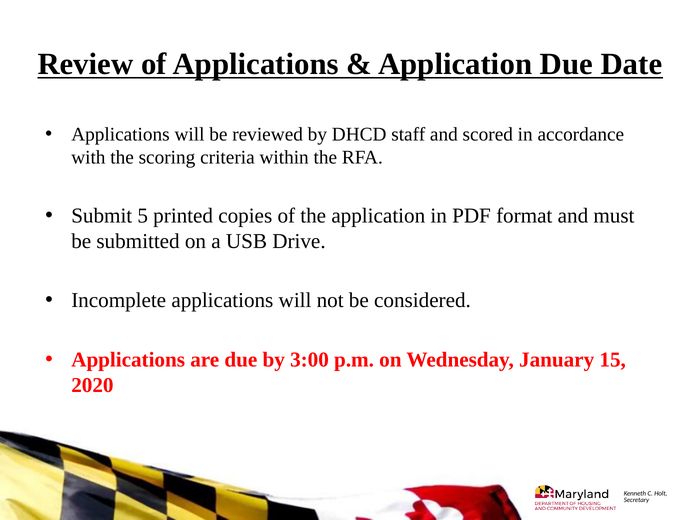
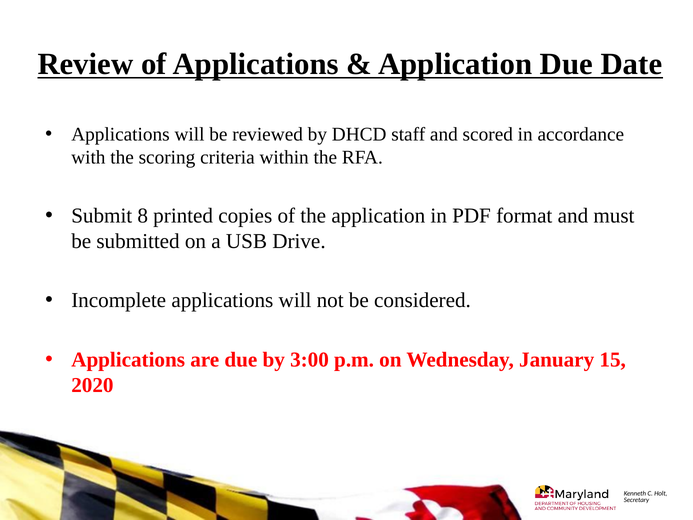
5: 5 -> 8
